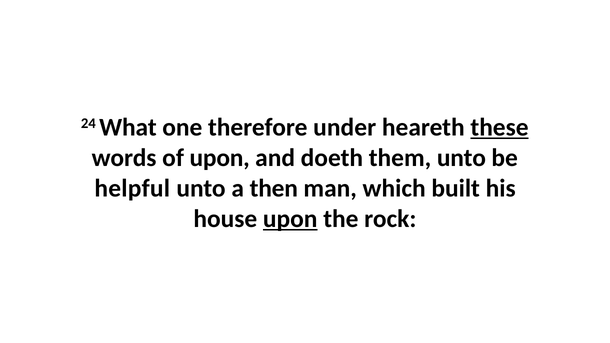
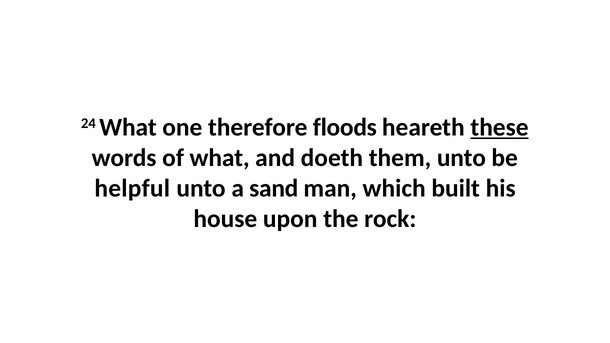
under: under -> floods
of upon: upon -> what
then: then -> sand
upon at (290, 219) underline: present -> none
